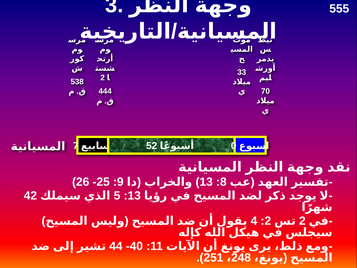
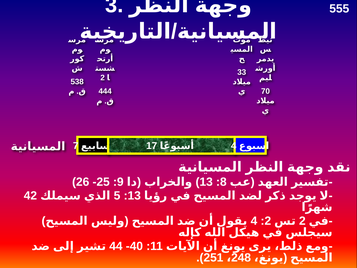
52: 52 -> 17
0 at (234, 146): 0 -> 4
